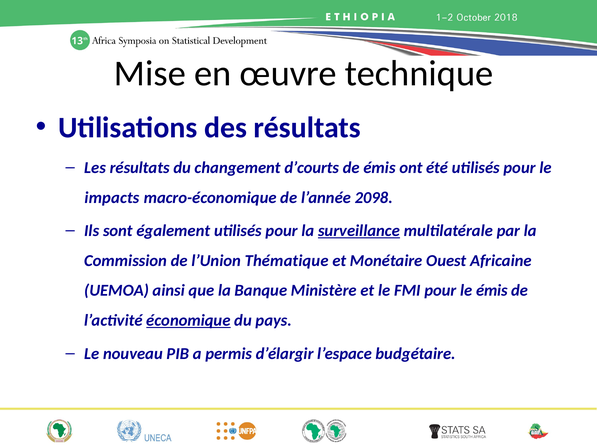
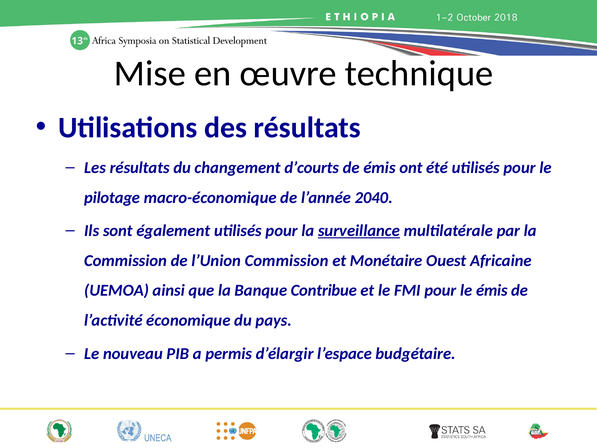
impacts: impacts -> pilotage
2098: 2098 -> 2040
l’Union Thématique: Thématique -> Commission
Ministère: Ministère -> Contribue
économique underline: present -> none
